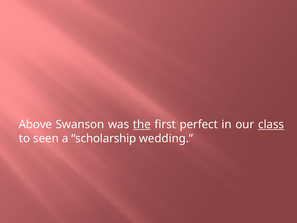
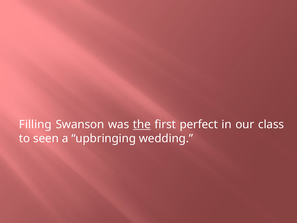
Above: Above -> Filling
class underline: present -> none
scholarship: scholarship -> upbringing
